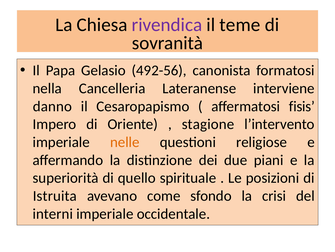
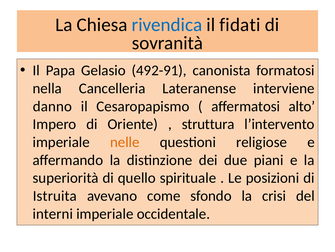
rivendica colour: purple -> blue
teme: teme -> fidati
492-56: 492-56 -> 492-91
fisis: fisis -> alto
stagione: stagione -> struttura
